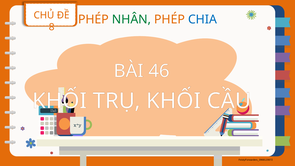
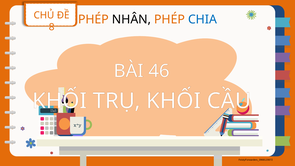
NHÂN colour: green -> black
